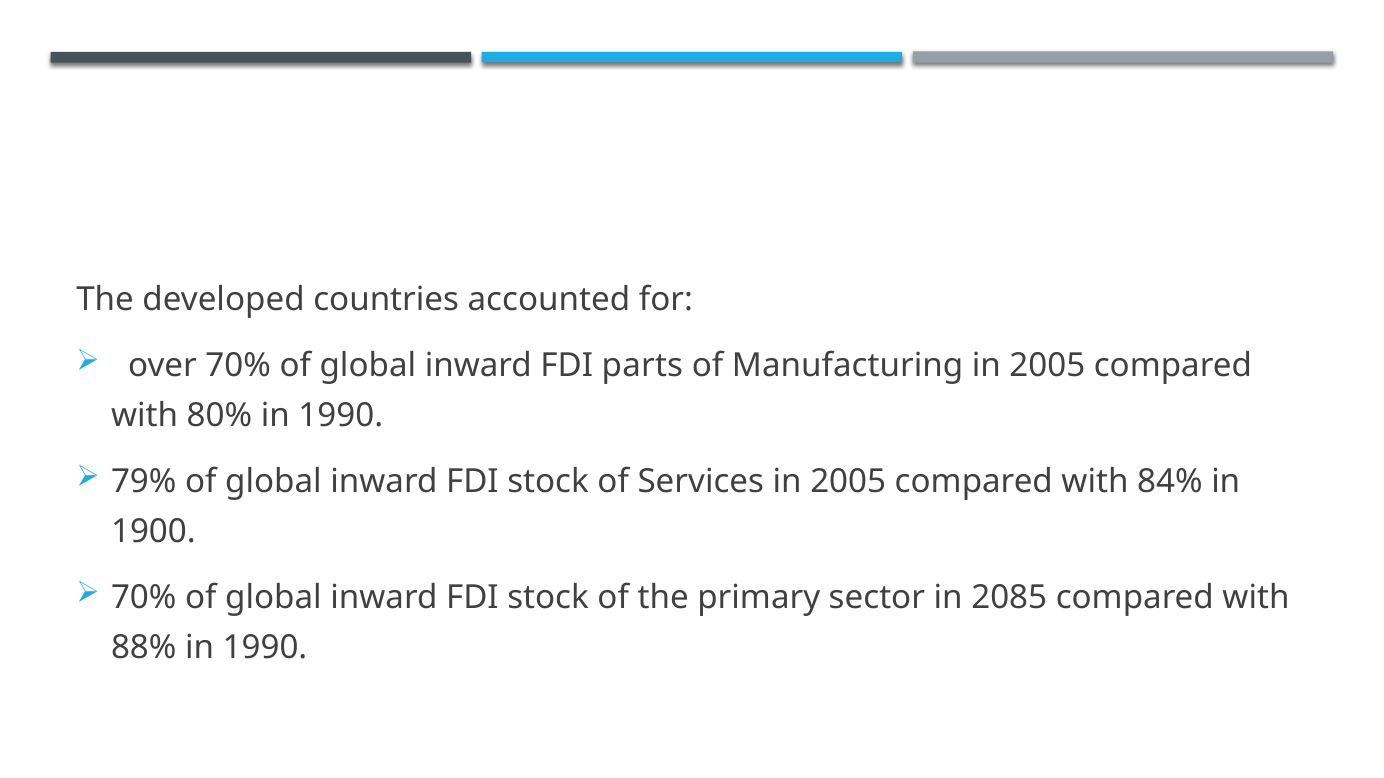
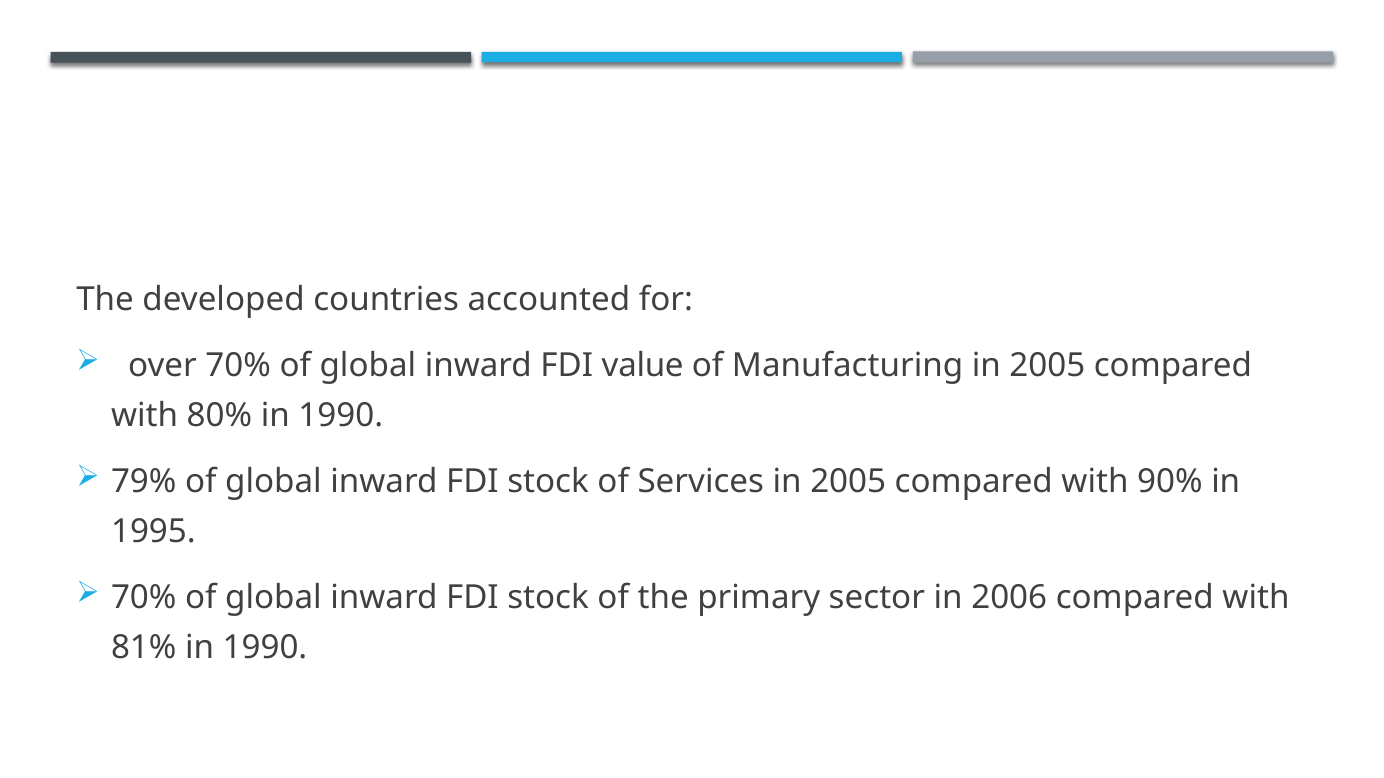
parts: parts -> value
84%: 84% -> 90%
1900: 1900 -> 1995
2085: 2085 -> 2006
88%: 88% -> 81%
